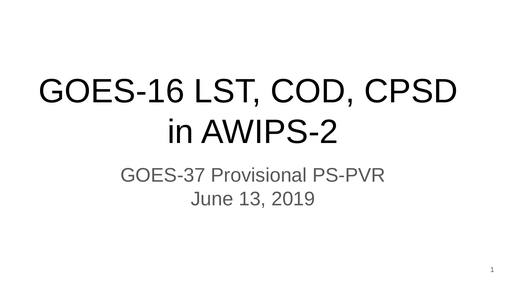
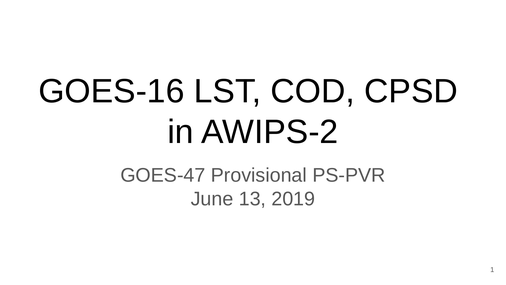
GOES-37: GOES-37 -> GOES-47
